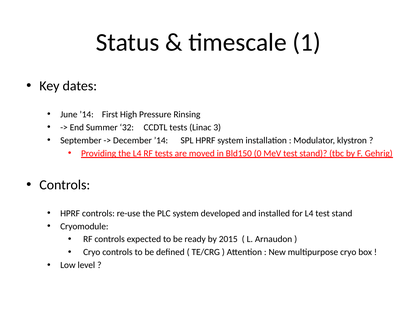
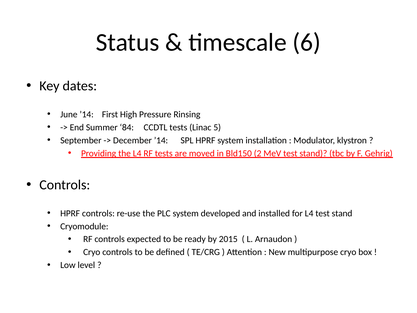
1: 1 -> 6
32: 32 -> 84
3: 3 -> 5
0: 0 -> 2
